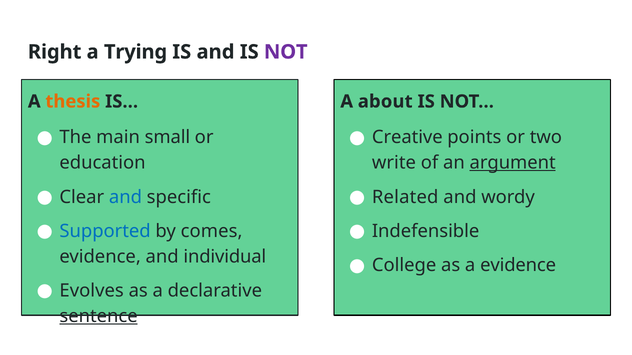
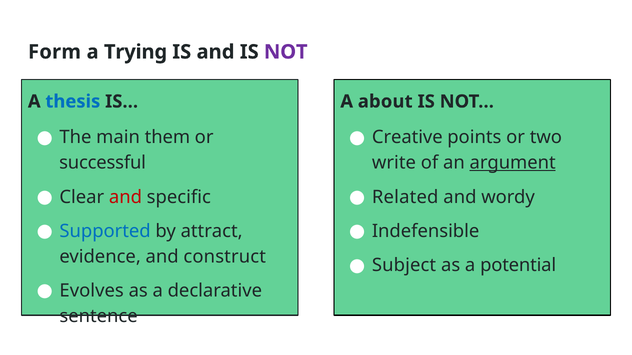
Right: Right -> Form
thesis colour: orange -> blue
small: small -> them
education: education -> successful
and at (125, 197) colour: blue -> red
comes: comes -> attract
individual: individual -> construct
College: College -> Subject
a evidence: evidence -> potential
sentence underline: present -> none
